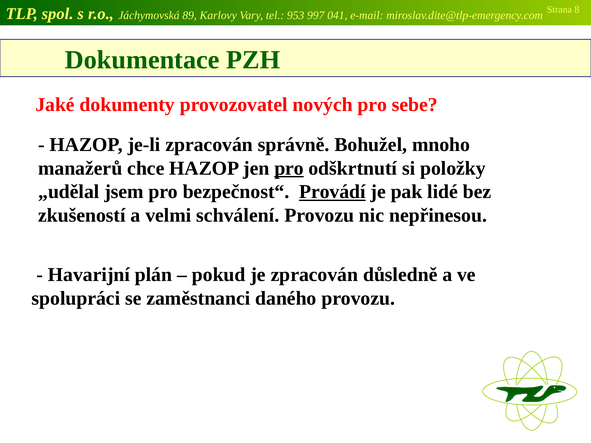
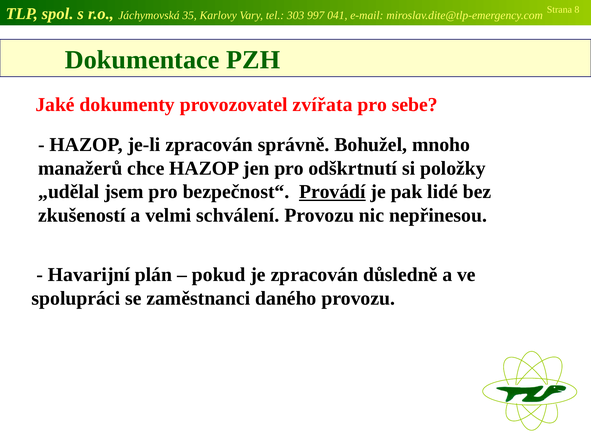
89: 89 -> 35
953: 953 -> 303
nových: nových -> zvířata
pro at (289, 168) underline: present -> none
